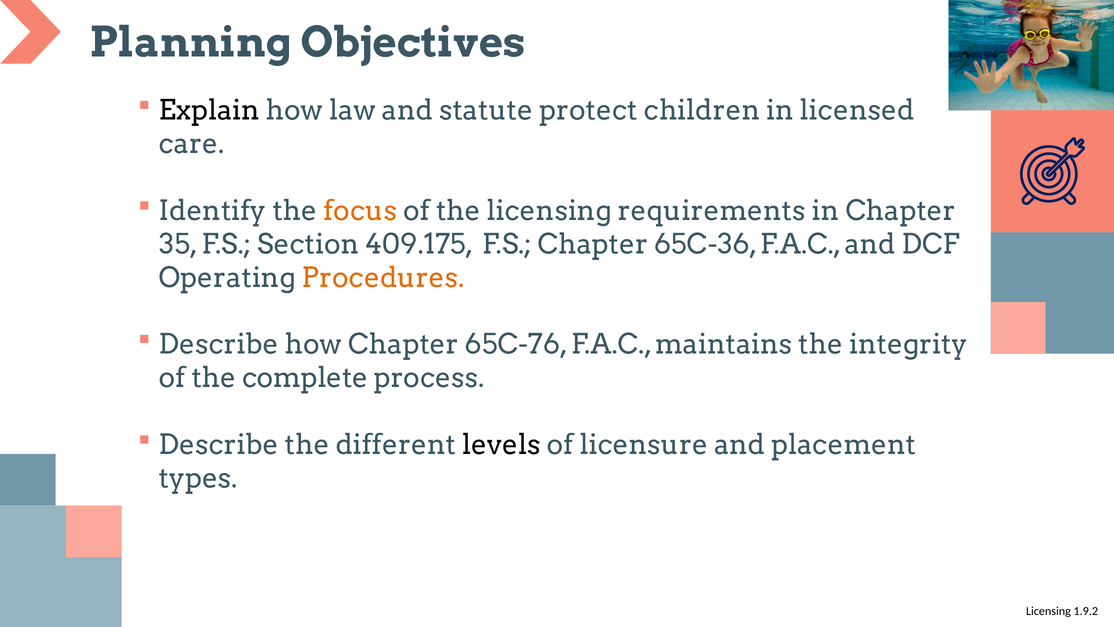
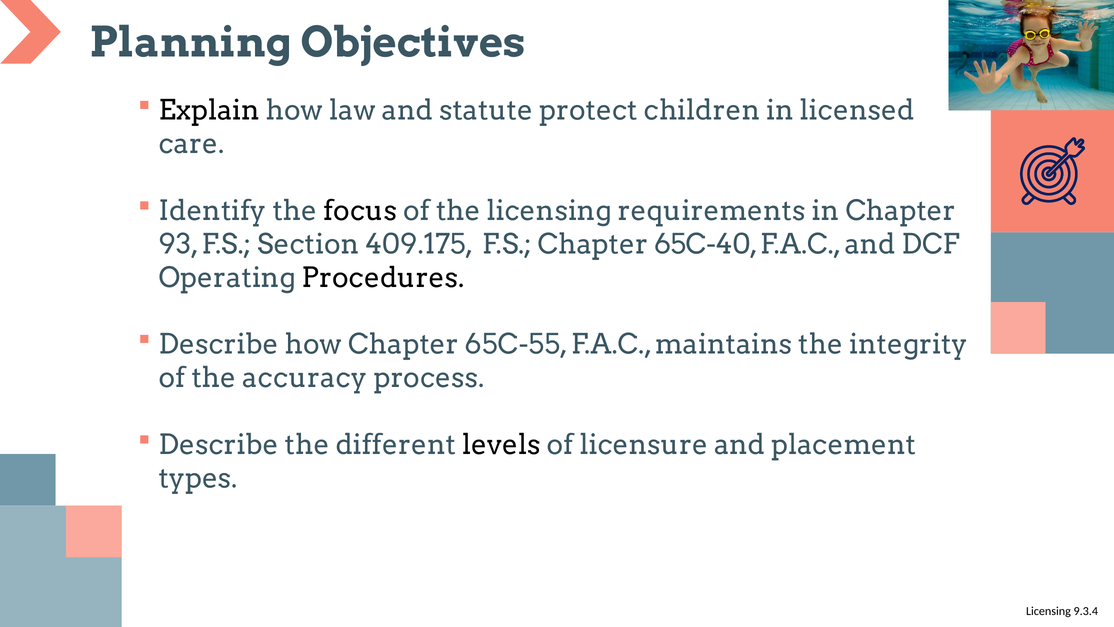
focus colour: orange -> black
35: 35 -> 93
65C-36: 65C-36 -> 65C-40
Procedures colour: orange -> black
65C-76: 65C-76 -> 65C-55
complete: complete -> accuracy
1.9.2: 1.9.2 -> 9.3.4
